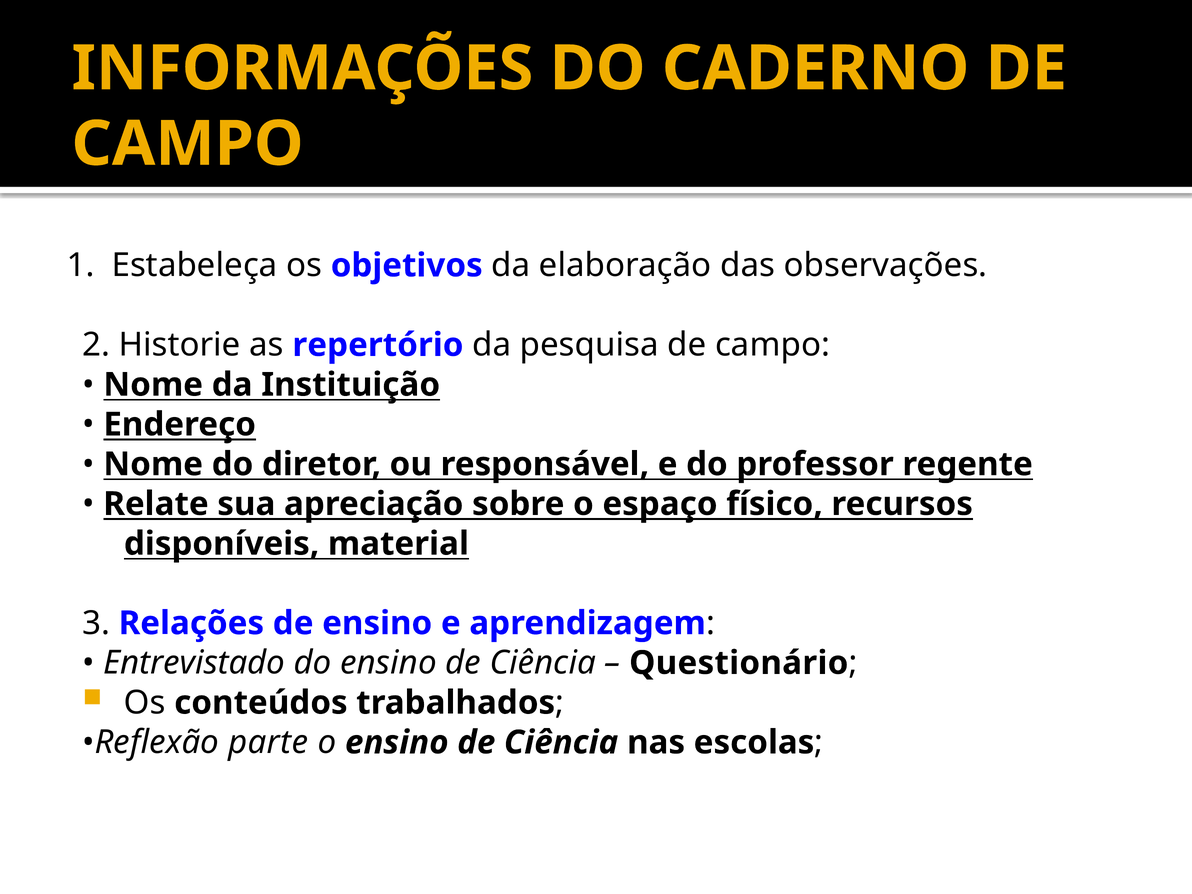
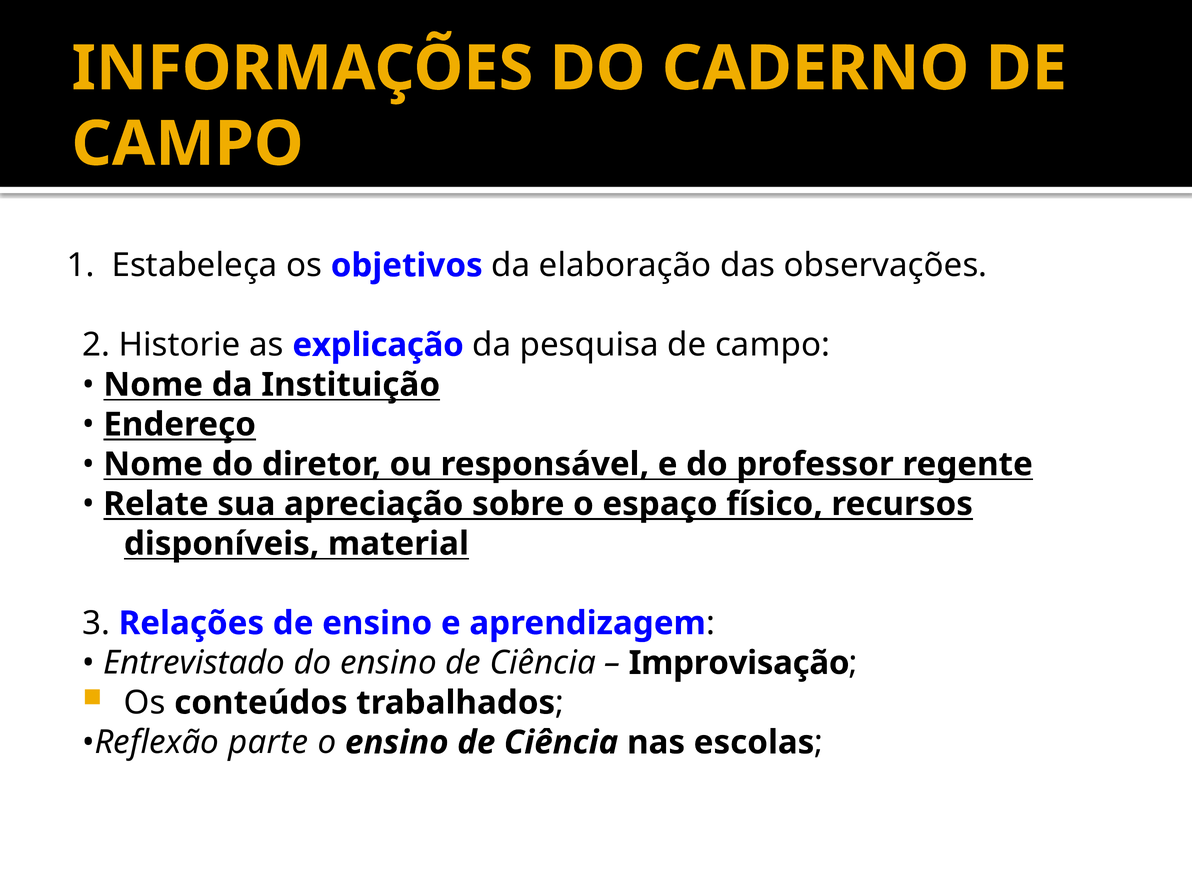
repertório: repertório -> explicação
Questionário: Questionário -> Improvisação
